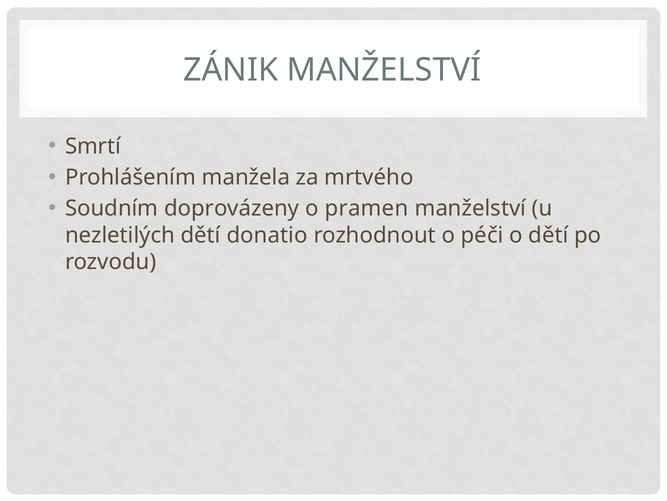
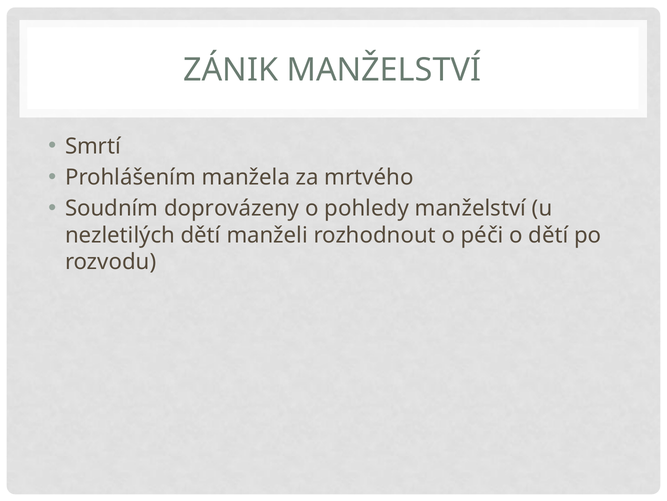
pramen: pramen -> pohledy
donatio: donatio -> manželi
